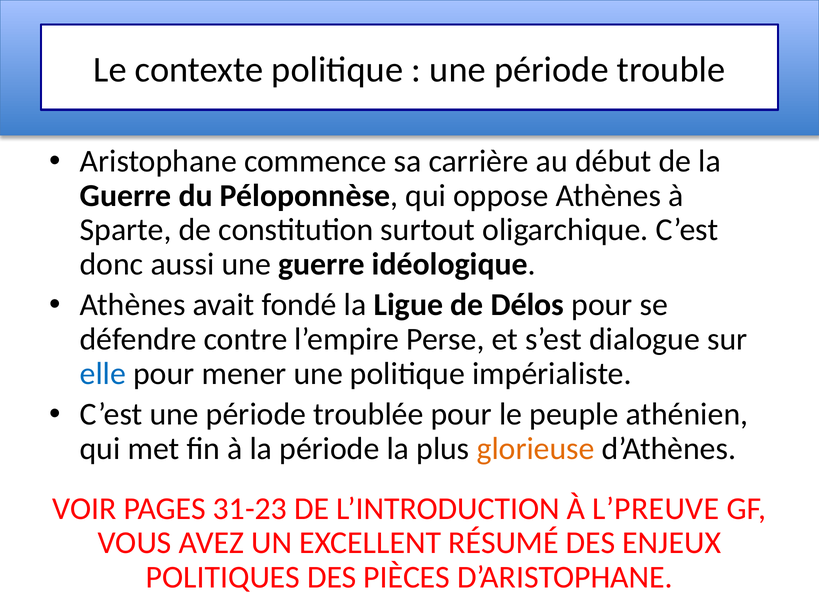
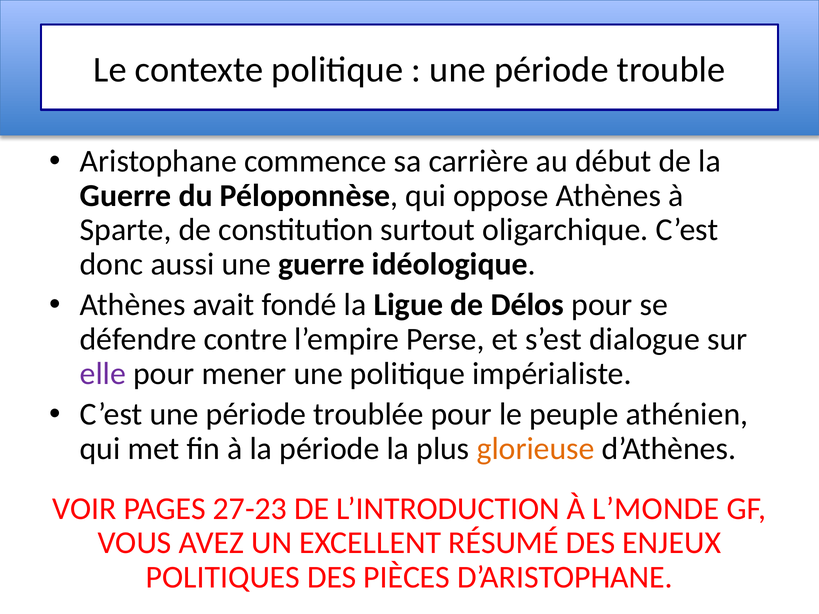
elle colour: blue -> purple
31-23: 31-23 -> 27-23
L’PREUVE: L’PREUVE -> L’MONDE
